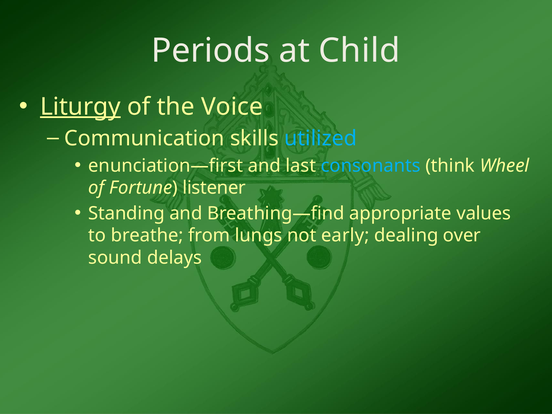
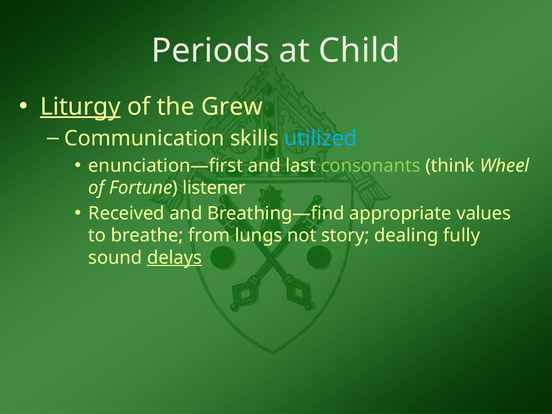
Voice: Voice -> Grew
consonants colour: light blue -> light green
Standing: Standing -> Received
early: early -> story
over: over -> fully
delays underline: none -> present
